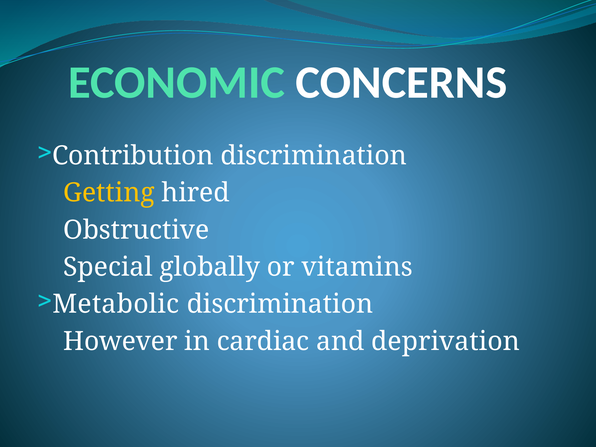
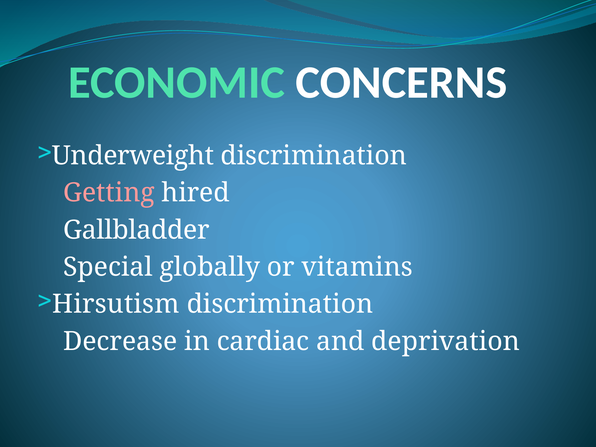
Contribution: Contribution -> Underweight
Getting colour: yellow -> pink
Obstructive: Obstructive -> Gallbladder
Metabolic: Metabolic -> Hirsutism
However: However -> Decrease
